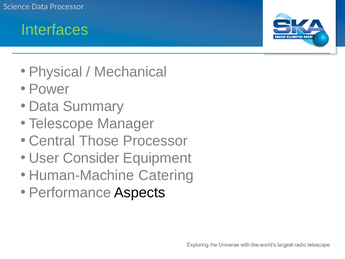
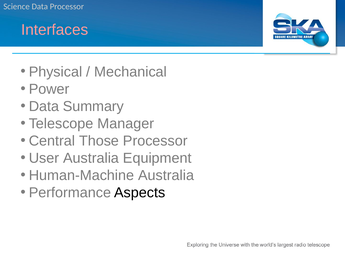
Interfaces colour: light green -> pink
User Consider: Consider -> Australia
Human-Machine Catering: Catering -> Australia
